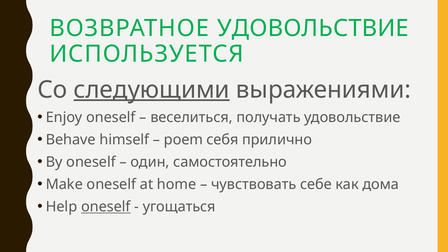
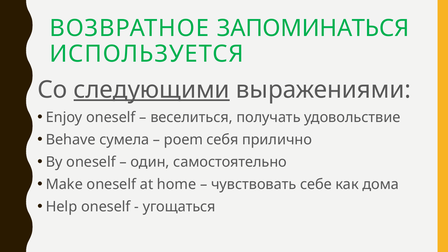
ВОЗВРАТНОЕ УДОВОЛЬСТВИЕ: УДОВОЛЬСТВИЕ -> ЗАПОМИНАТЬСЯ
himself: himself -> сумела
oneself at (106, 207) underline: present -> none
